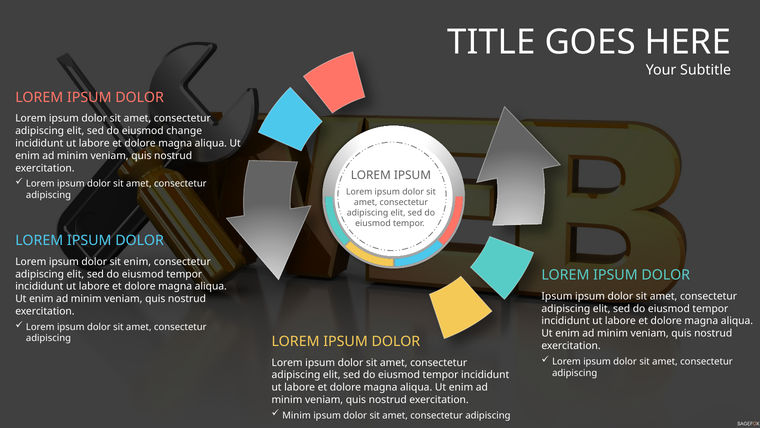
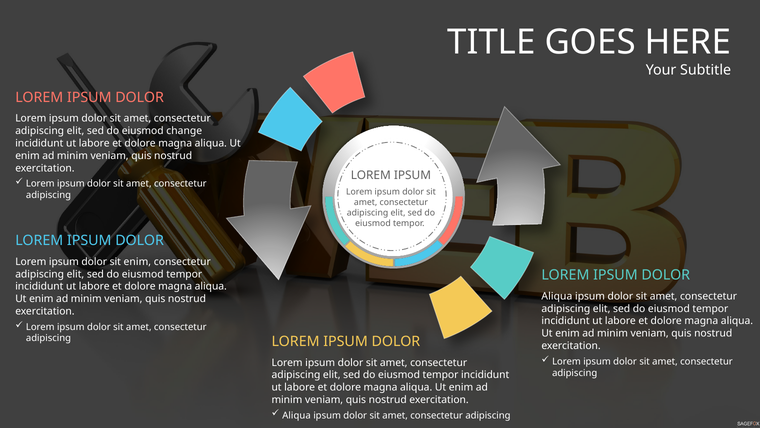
Ipsum at (557, 296): Ipsum -> Aliqua
Minim at (297, 415): Minim -> Aliqua
